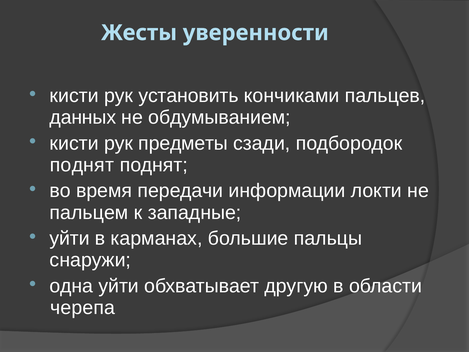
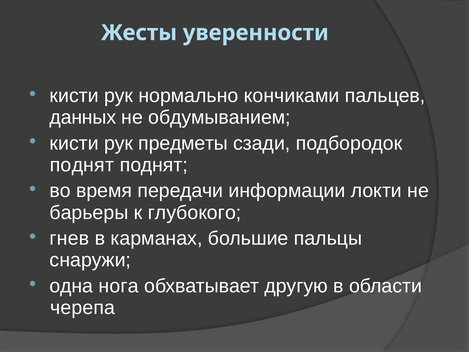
установить: установить -> нормально
пальцем: пальцем -> барьеры
западные: западные -> глубокого
уйти at (70, 238): уйти -> гнев
одна уйти: уйти -> нога
